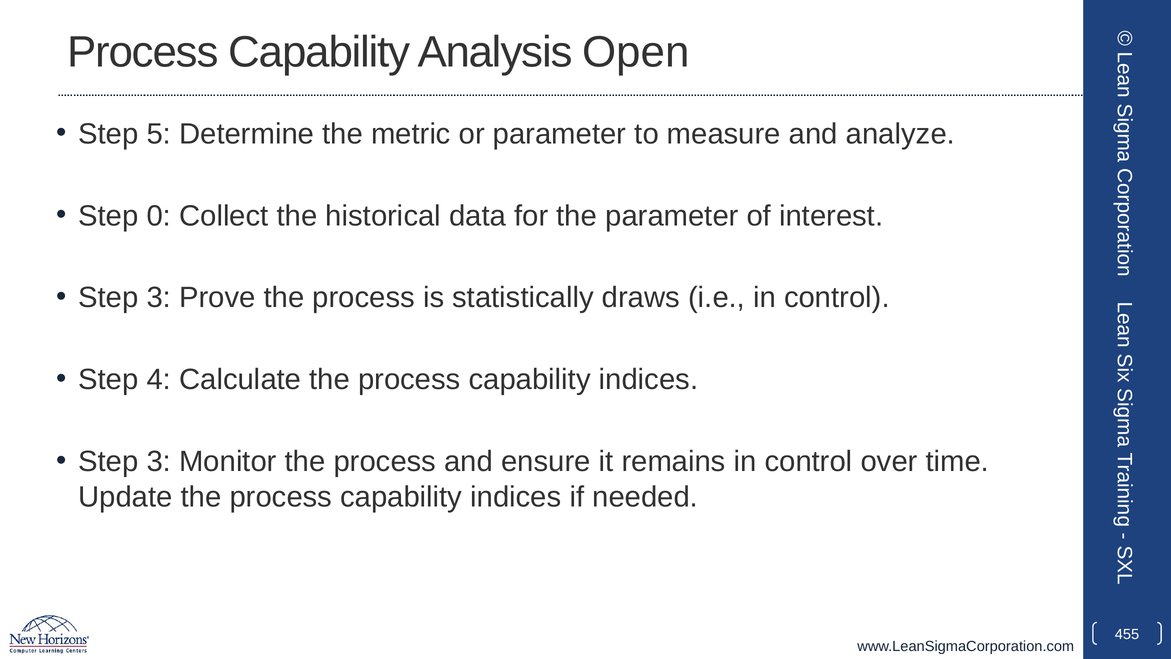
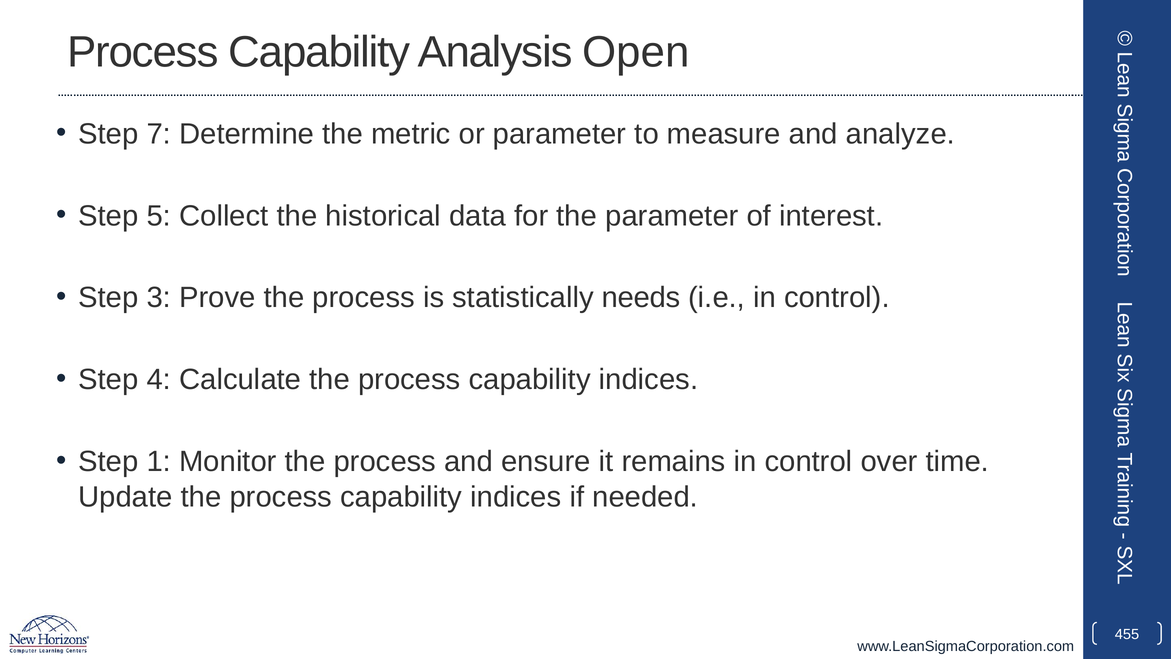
5: 5 -> 7
0: 0 -> 5
draws: draws -> needs
3 at (159, 462): 3 -> 1
